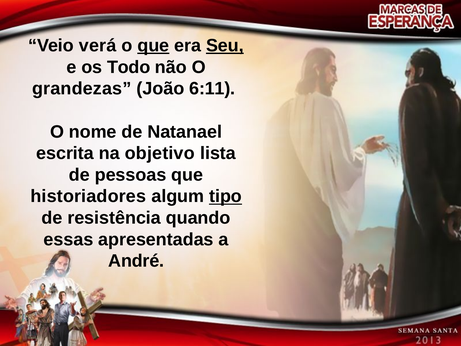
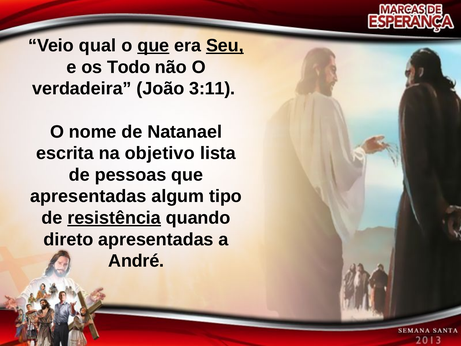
verá: verá -> qual
grandezas: grandezas -> verdadeira
6:11: 6:11 -> 3:11
historiadores at (88, 196): historiadores -> apresentadas
tipo underline: present -> none
resistência underline: none -> present
essas: essas -> direto
